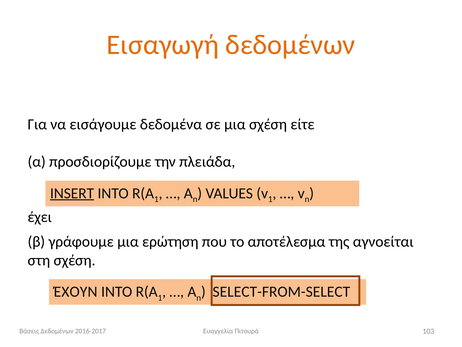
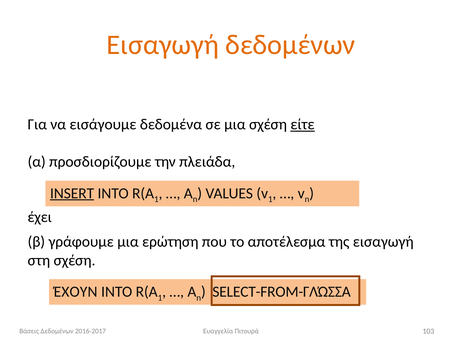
είτε underline: none -> present
της αγνοείται: αγνοείται -> εισαγωγή
SELECT-FROM-SELECT: SELECT-FROM-SELECT -> SELECT-FROM-ΓΛΏΣΣΑ
